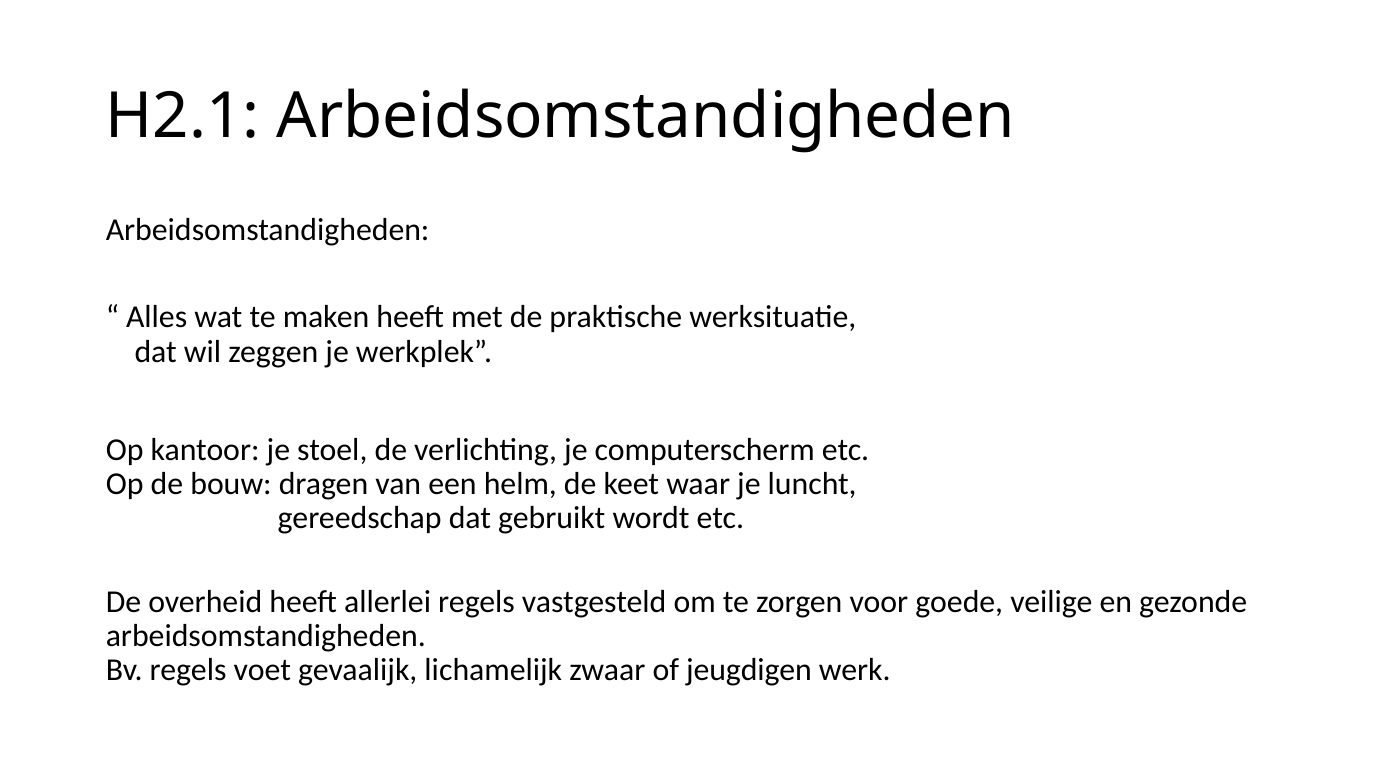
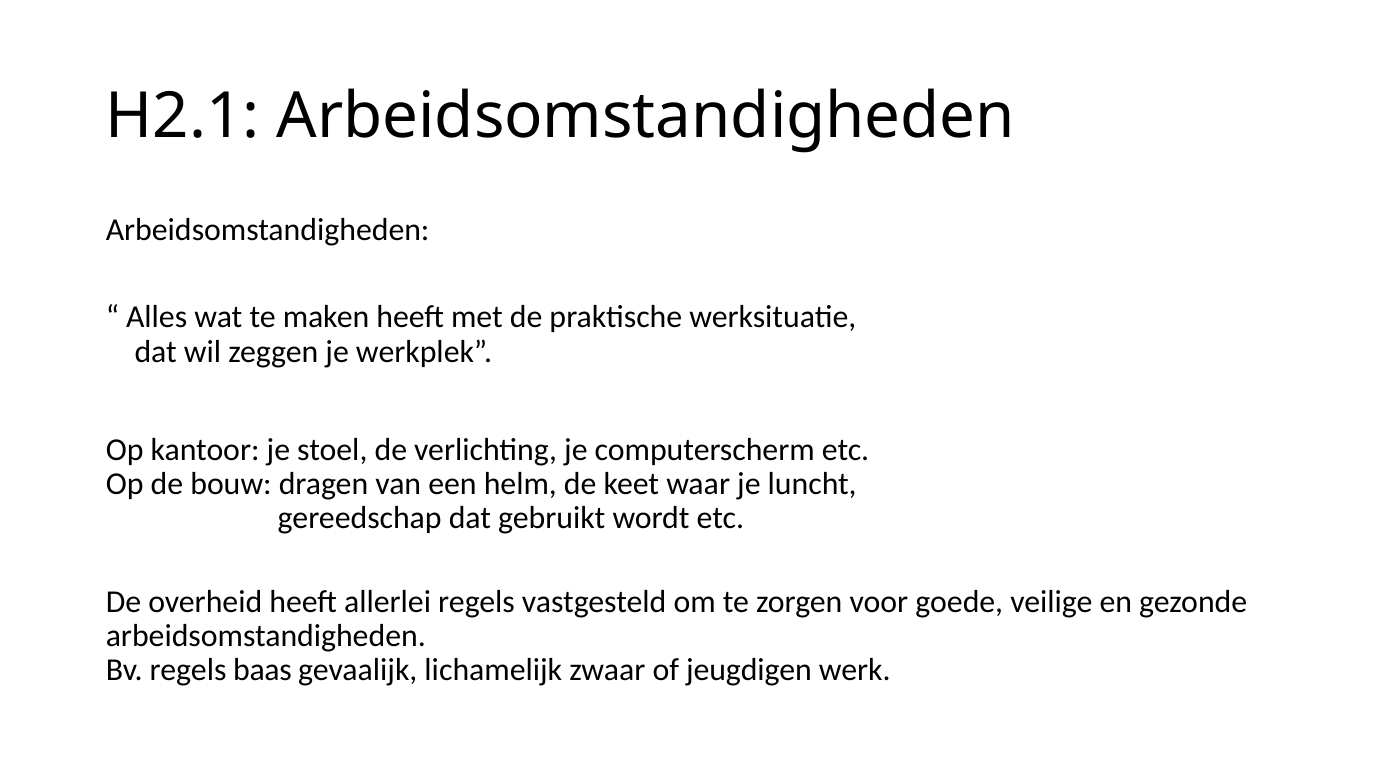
voet: voet -> baas
